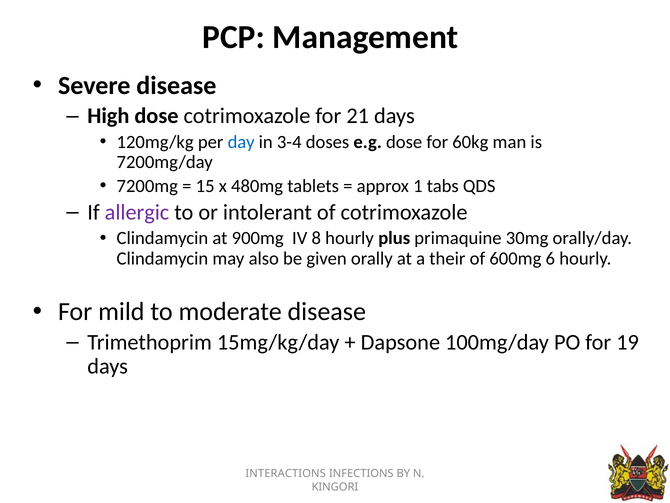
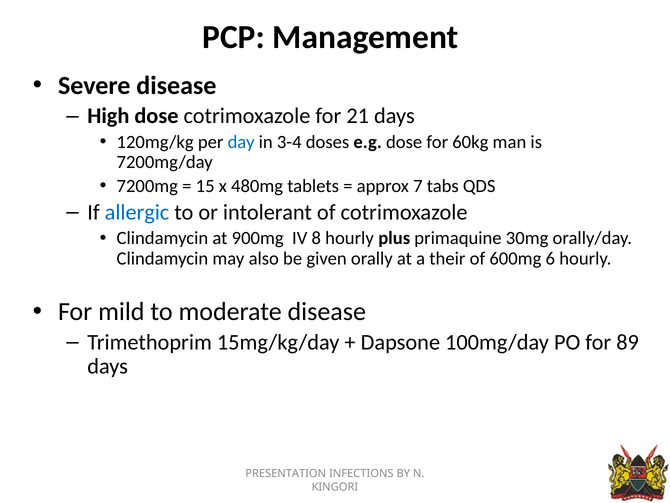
1: 1 -> 7
allergic colour: purple -> blue
19: 19 -> 89
INTERACTIONS: INTERACTIONS -> PRESENTATION
